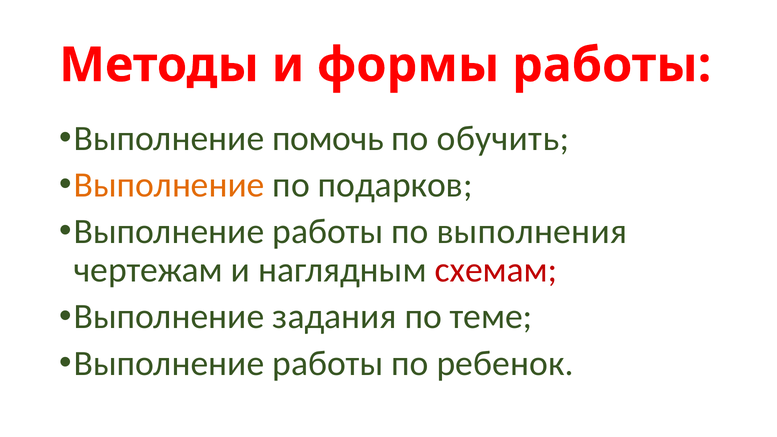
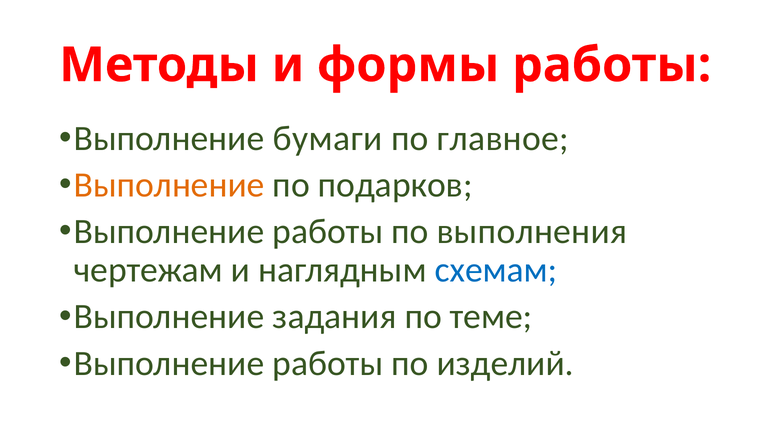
помочь: помочь -> бумаги
обучить: обучить -> главное
схемам colour: red -> blue
ребенок: ребенок -> изделий
